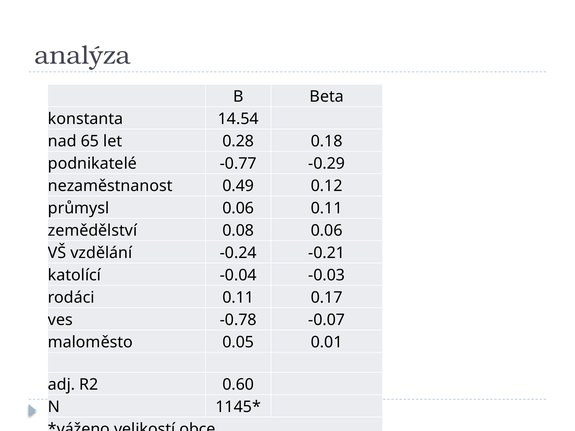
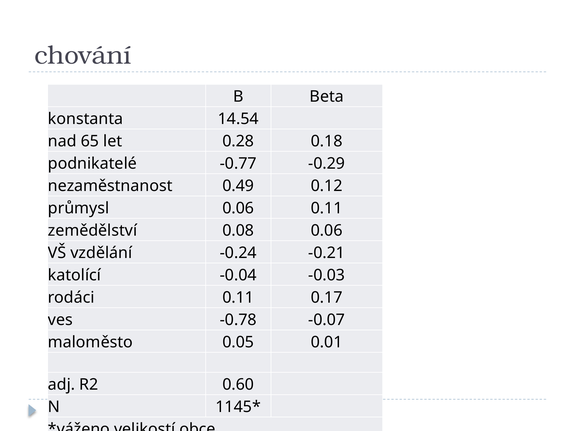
analýza: analýza -> chování
